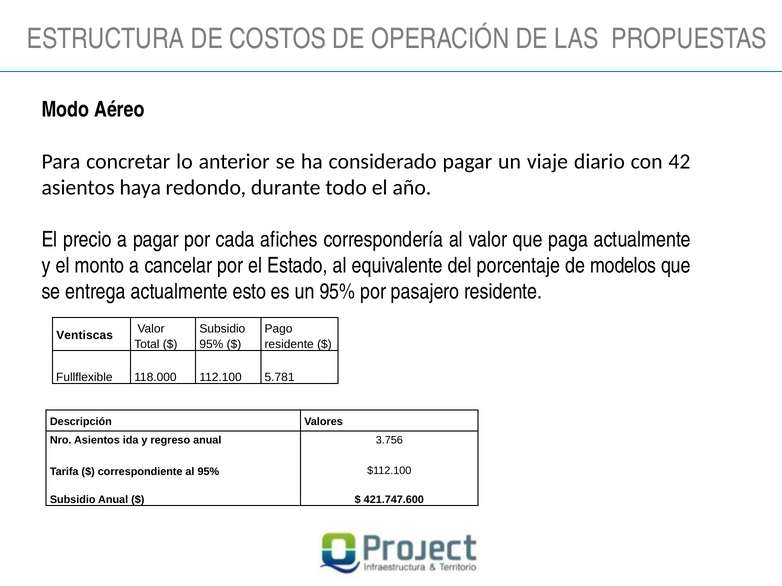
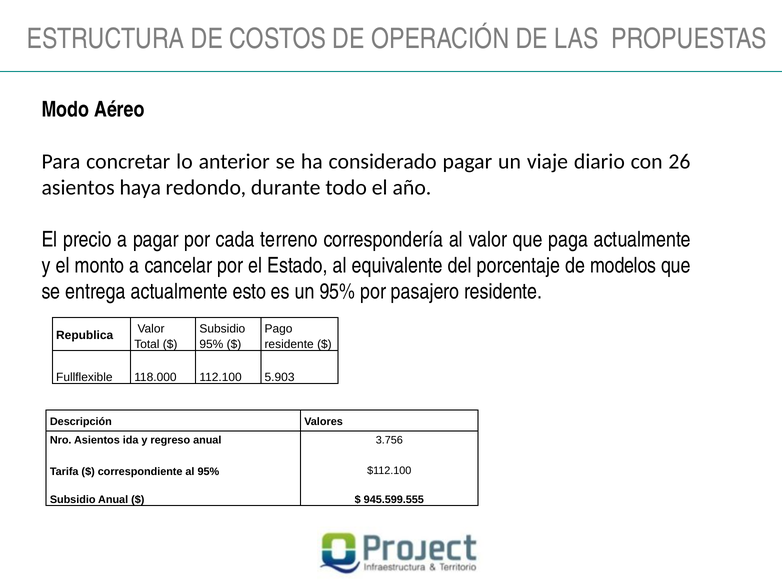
42: 42 -> 26
afiches: afiches -> terreno
Ventiscas: Ventiscas -> Republica
5.781: 5.781 -> 5.903
421.747.600: 421.747.600 -> 945.599.555
